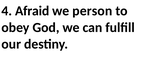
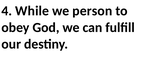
Afraid: Afraid -> While
